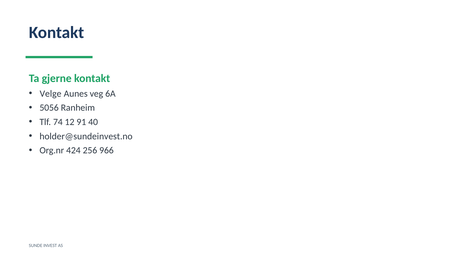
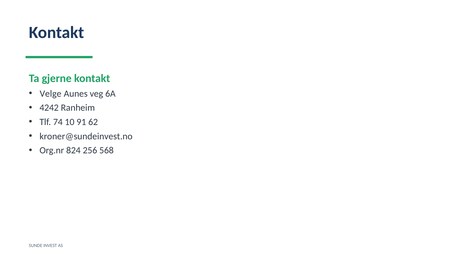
5056: 5056 -> 4242
12: 12 -> 10
40: 40 -> 62
holder@sundeinvest.no: holder@sundeinvest.no -> kroner@sundeinvest.no
424: 424 -> 824
966: 966 -> 568
